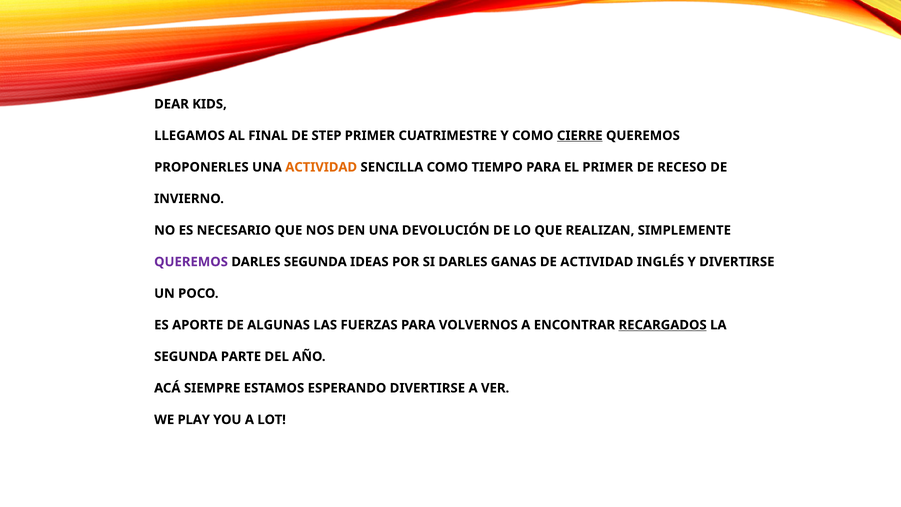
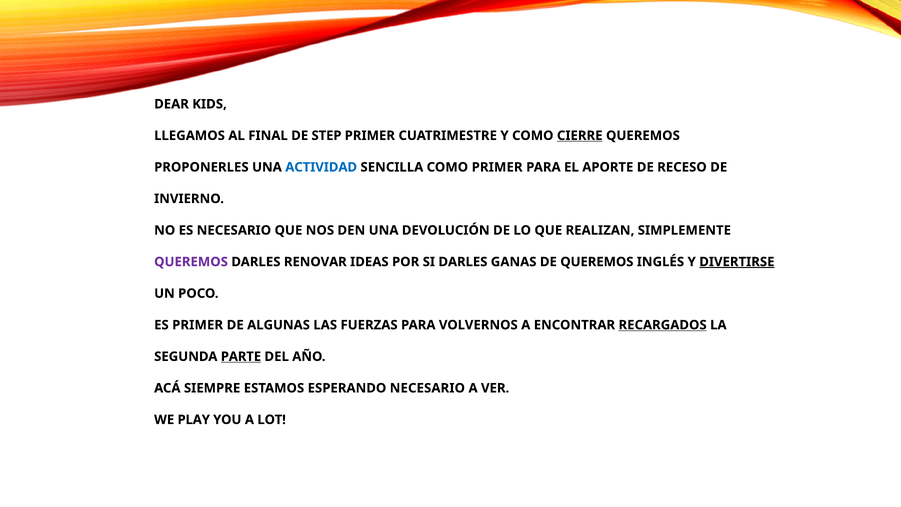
ACTIVIDAD at (321, 167) colour: orange -> blue
COMO TIEMPO: TIEMPO -> PRIMER
EL PRIMER: PRIMER -> APORTE
DARLES SEGUNDA: SEGUNDA -> RENOVAR
DE ACTIVIDAD: ACTIVIDAD -> QUEREMOS
DIVERTIRSE at (737, 262) underline: none -> present
ES APORTE: APORTE -> PRIMER
PARTE underline: none -> present
ESPERANDO DIVERTIRSE: DIVERTIRSE -> NECESARIO
